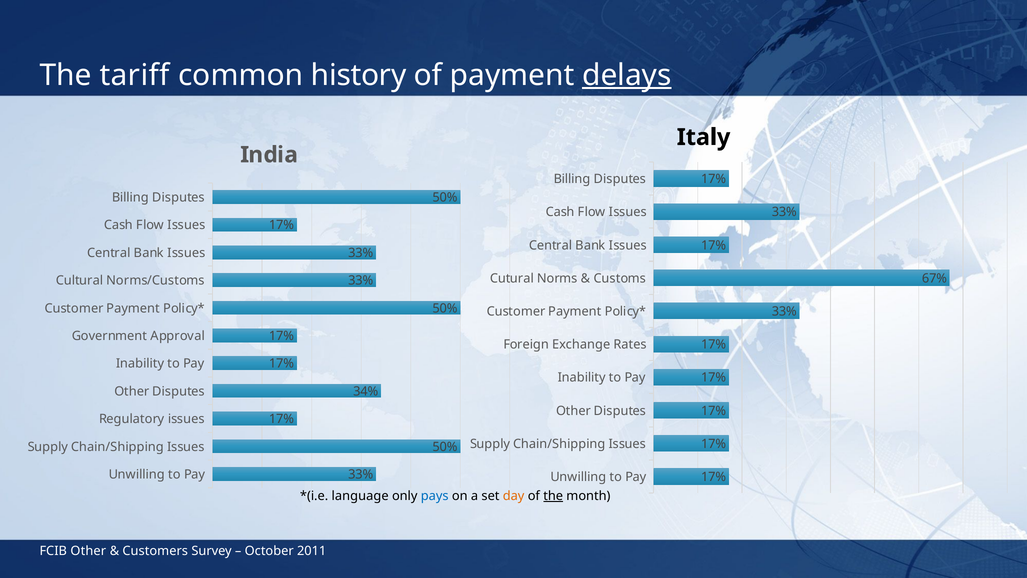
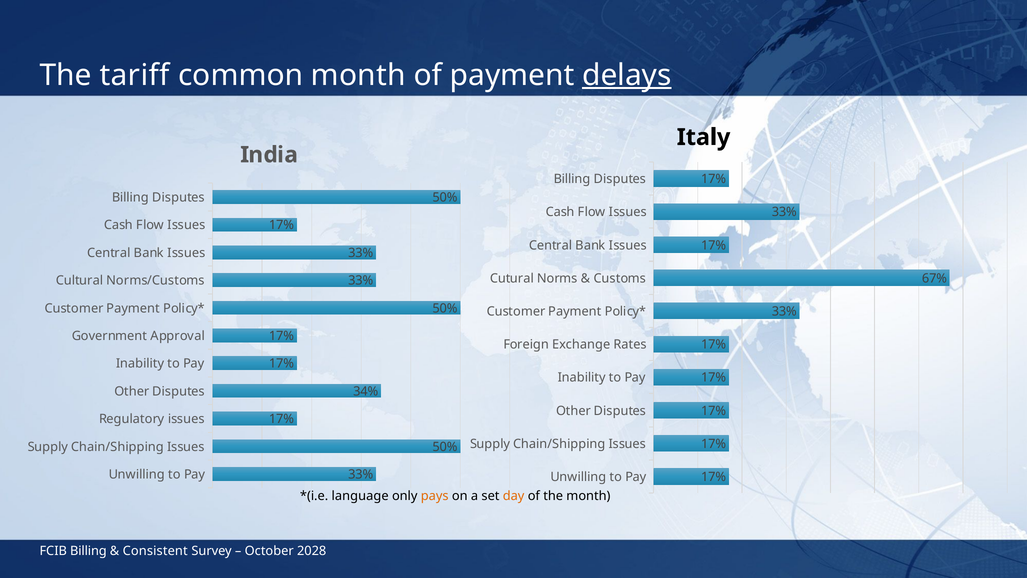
common history: history -> month
pays colour: blue -> orange
the at (553, 496) underline: present -> none
FCIB Other: Other -> Billing
Customers: Customers -> Consistent
2011: 2011 -> 2028
